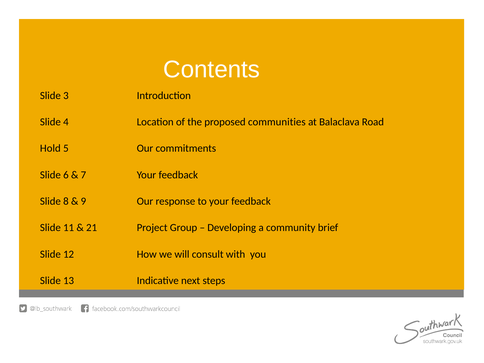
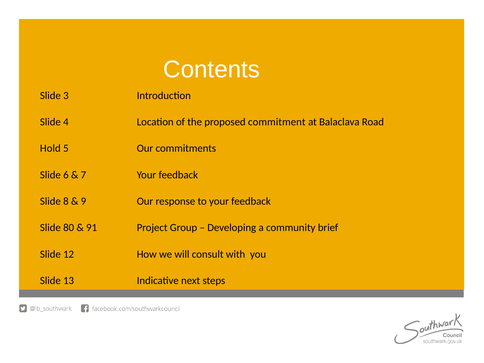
communities: communities -> commitment
11: 11 -> 80
21: 21 -> 91
